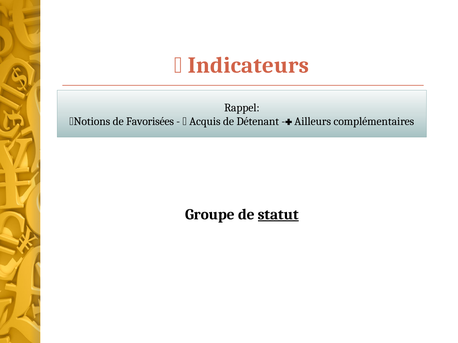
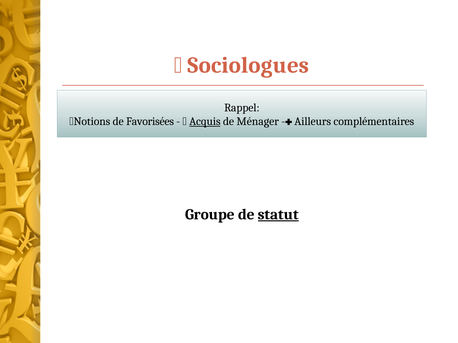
Indicateurs: Indicateurs -> Sociologues
Acquis underline: none -> present
Détenant: Détenant -> Ménager
